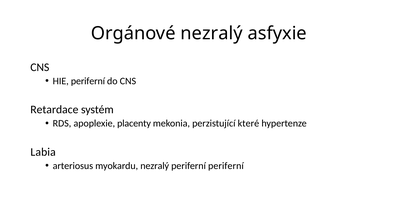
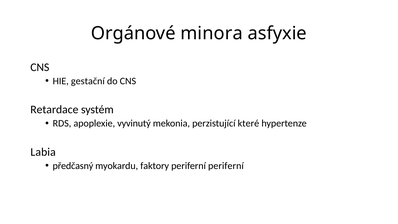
Orgánové nezralý: nezralý -> minora
HIE periferní: periferní -> gestační
placenty: placenty -> vyvinutý
arteriosus: arteriosus -> předčasný
myokardu nezralý: nezralý -> faktory
